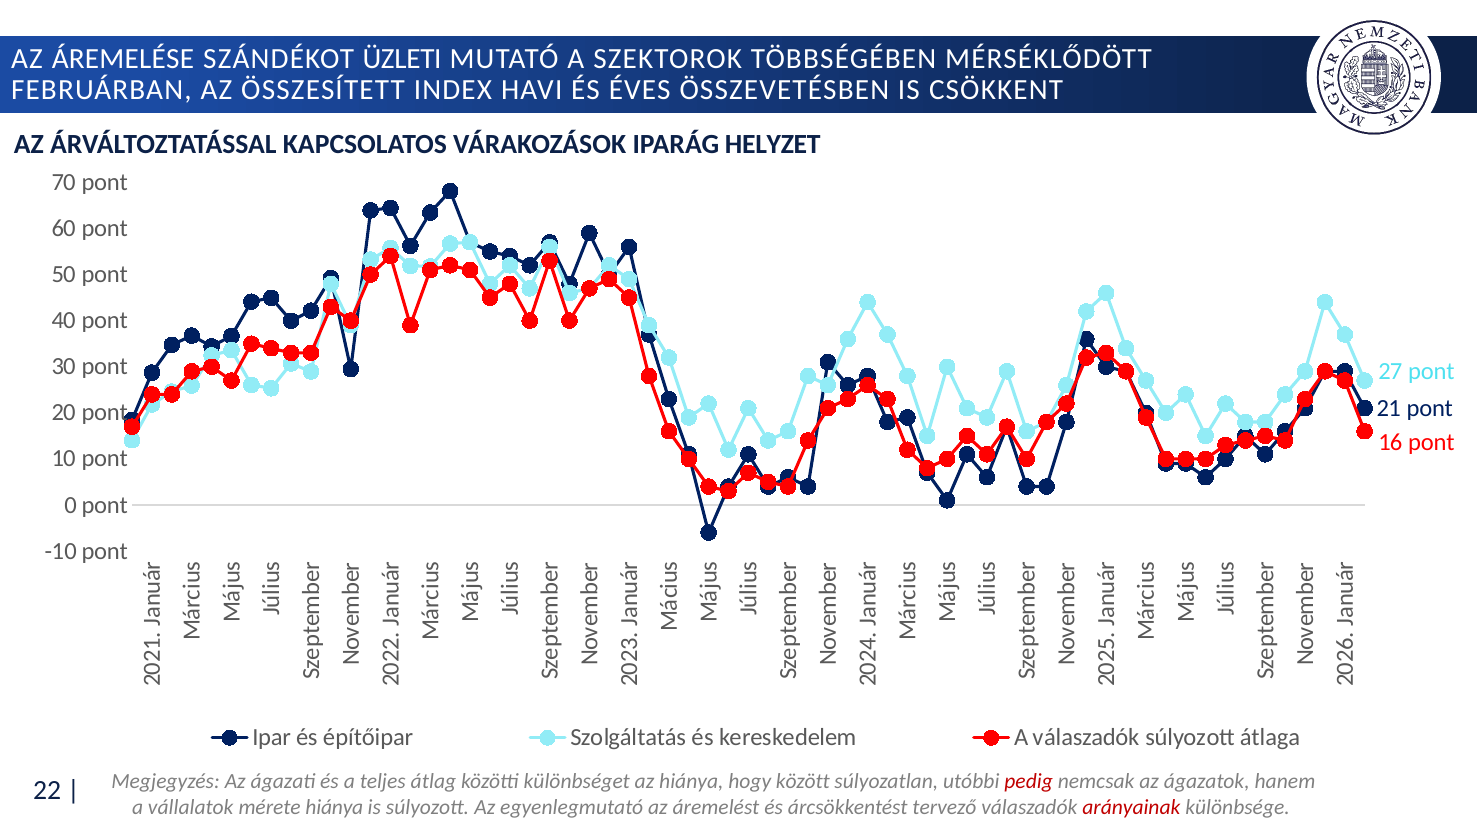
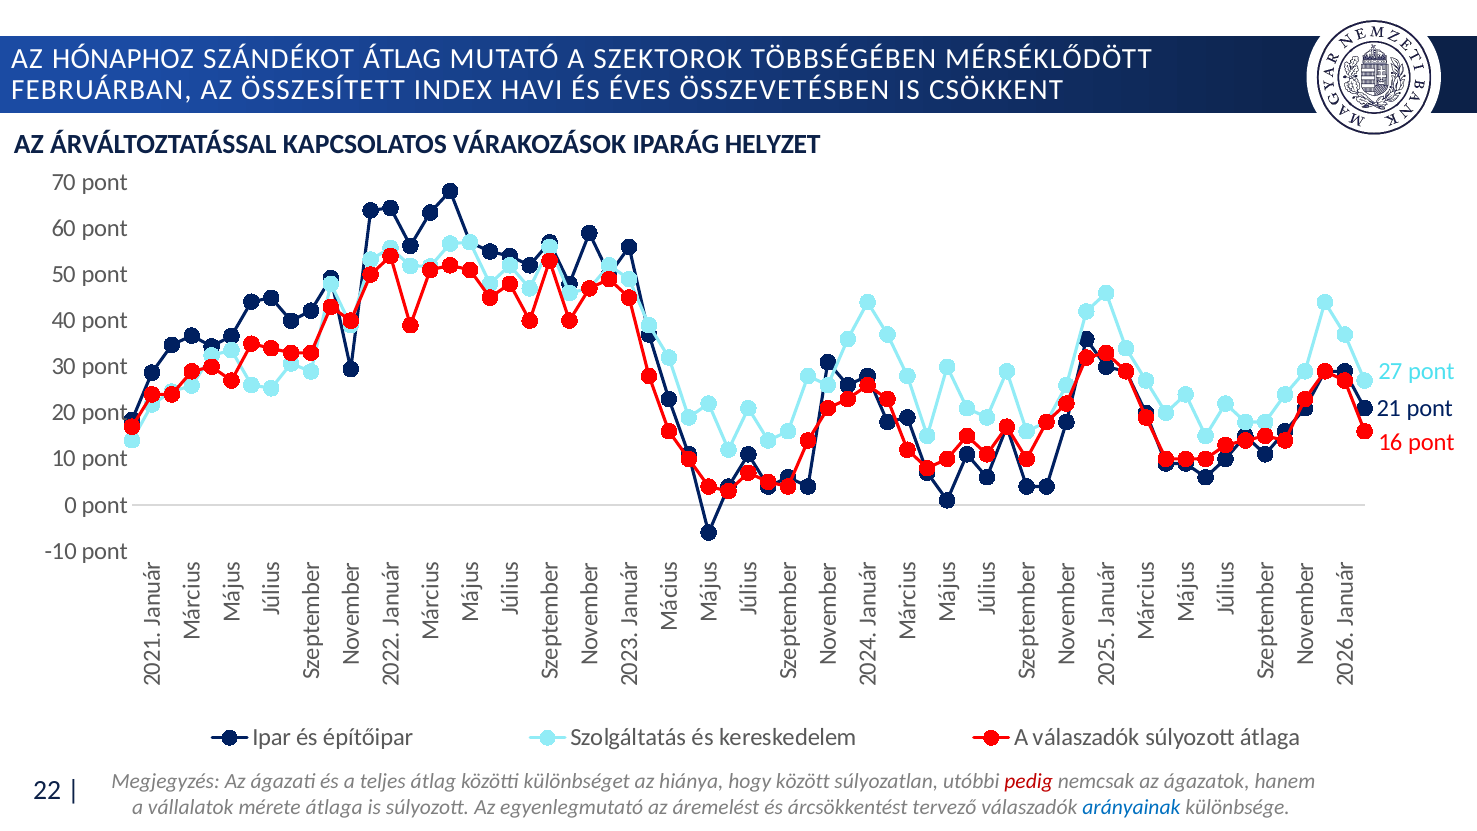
ÁREMELÉSE: ÁREMELÉSE -> HÓNAPHOZ
SZÁNDÉKOT ÜZLETI: ÜZLETI -> ÁTLAG
mérete hiánya: hiánya -> átlaga
arányainak colour: red -> blue
